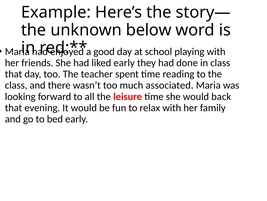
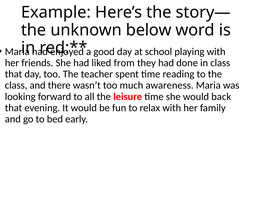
liked early: early -> from
associated: associated -> awareness
